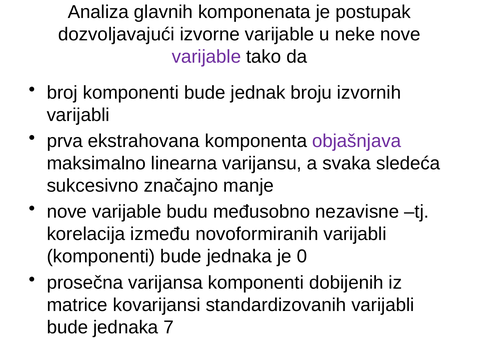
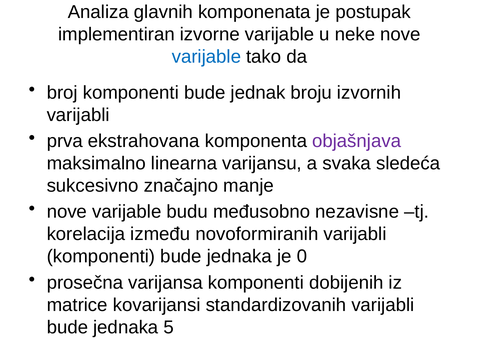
dozvoljavajući: dozvoljavajući -> implementiran
varijable at (206, 57) colour: purple -> blue
7: 7 -> 5
